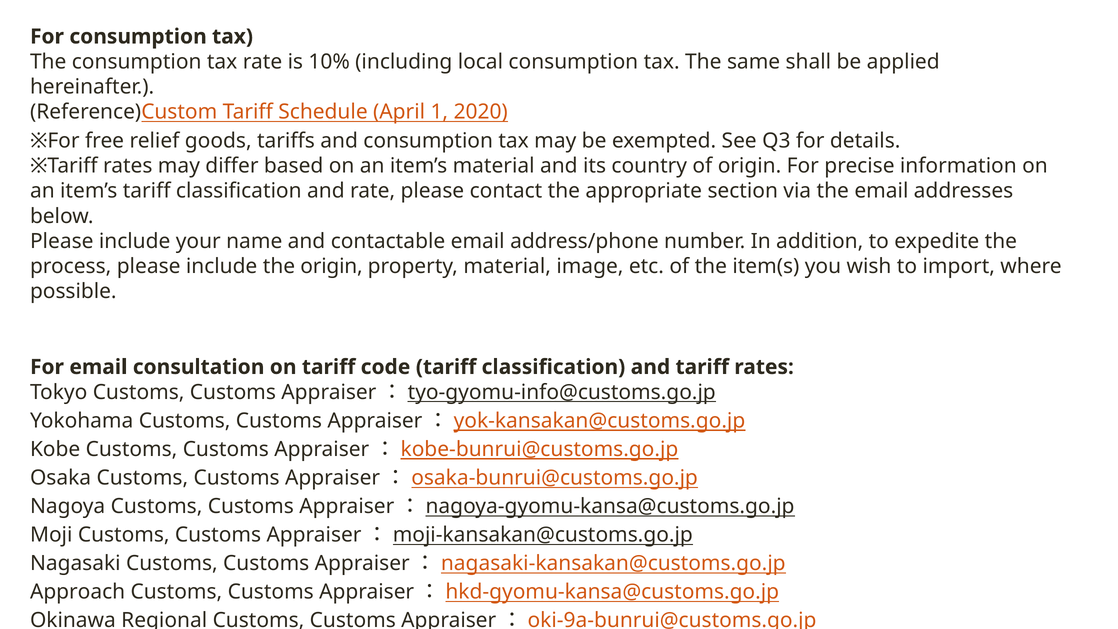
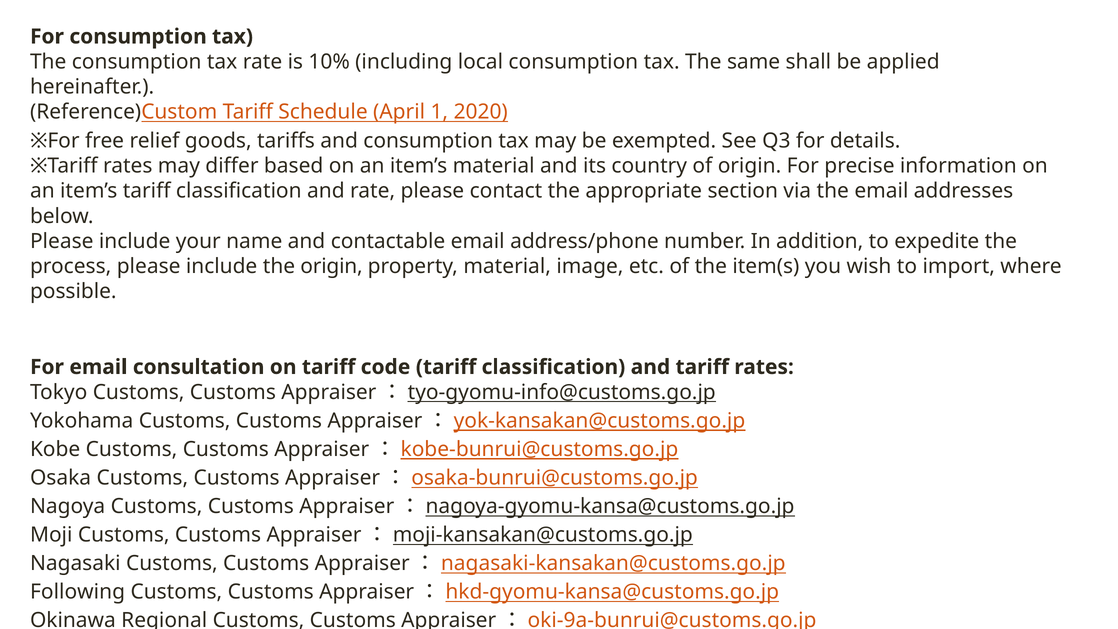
Approach: Approach -> Following
